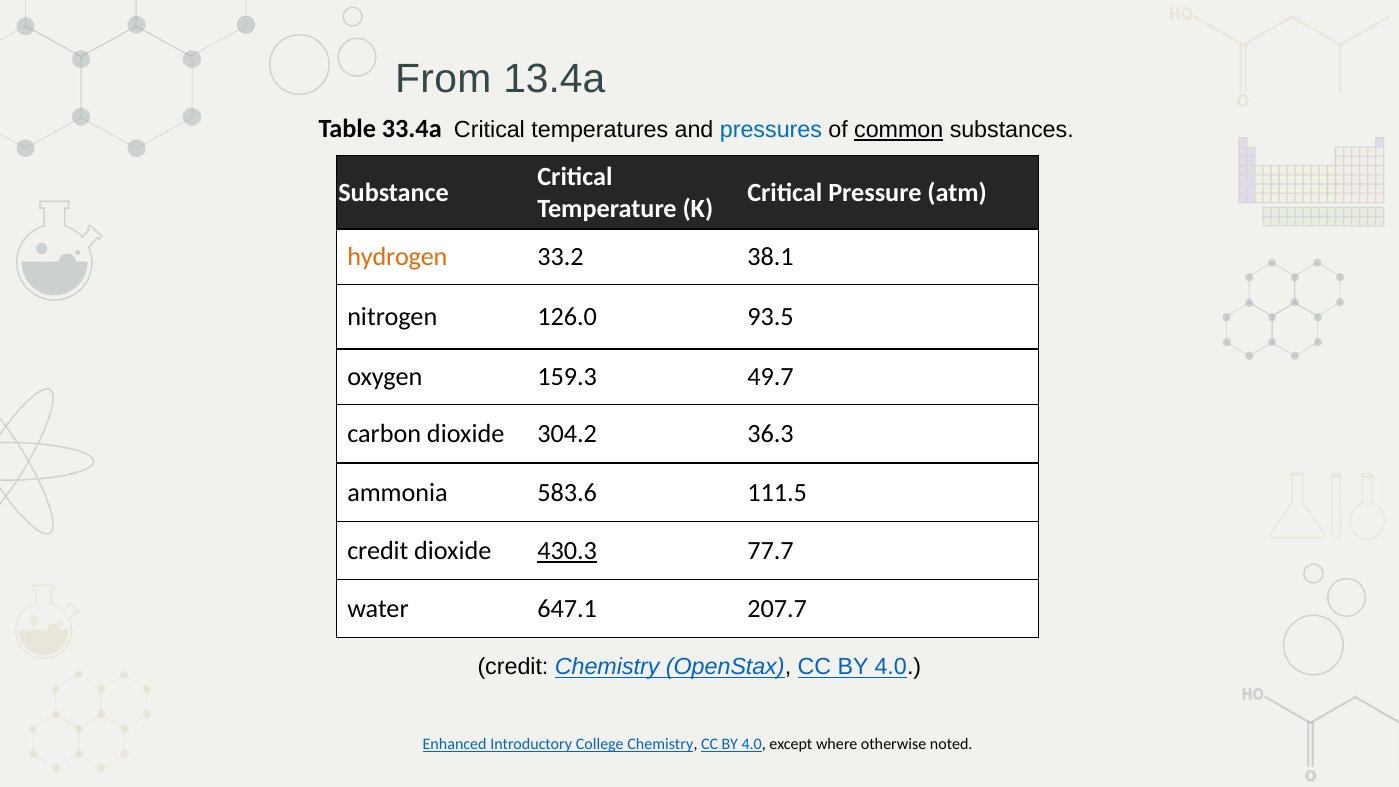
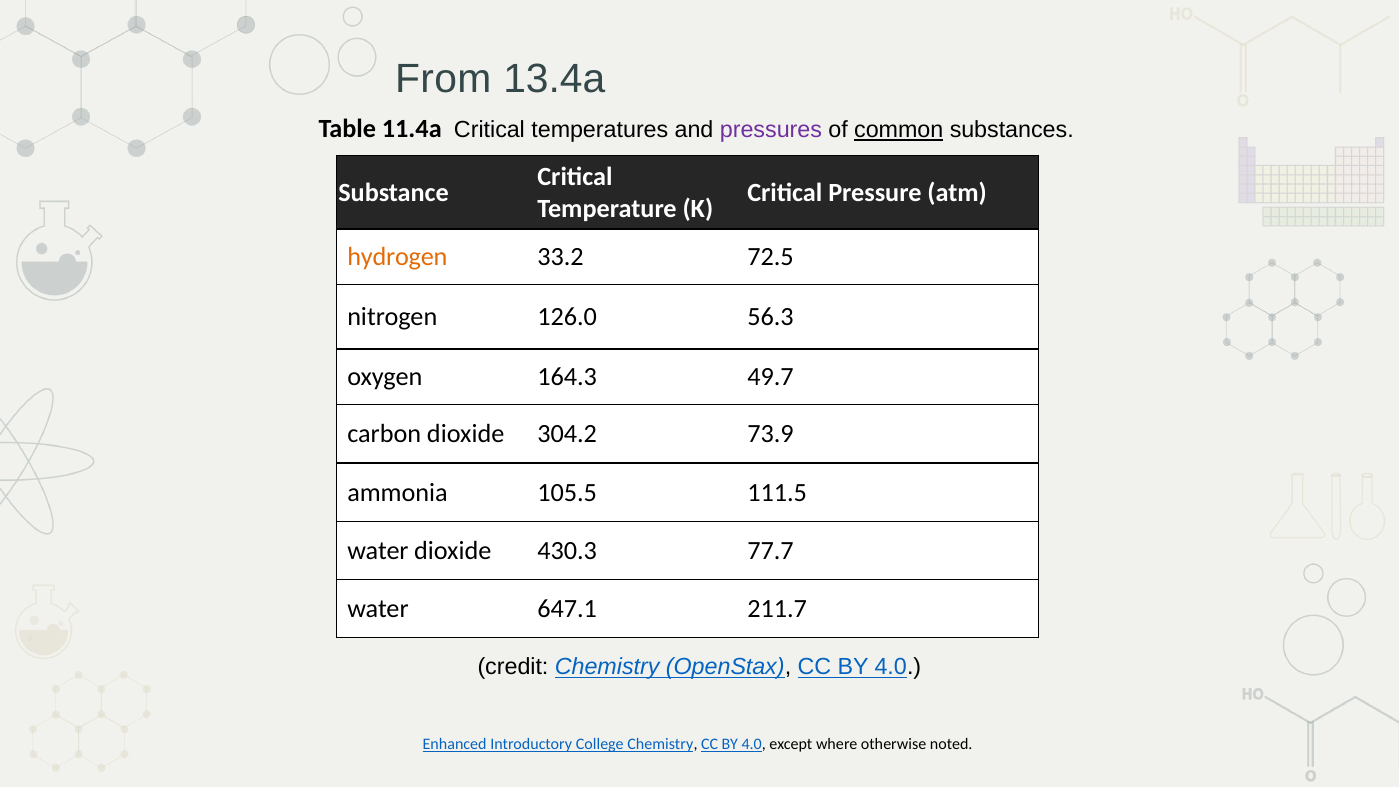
33.4a: 33.4a -> 11.4a
pressures colour: blue -> purple
38.1: 38.1 -> 72.5
93.5: 93.5 -> 56.3
159.3: 159.3 -> 164.3
36.3: 36.3 -> 73.9
583.6: 583.6 -> 105.5
credit at (378, 551): credit -> water
430.3 underline: present -> none
207.7: 207.7 -> 211.7
